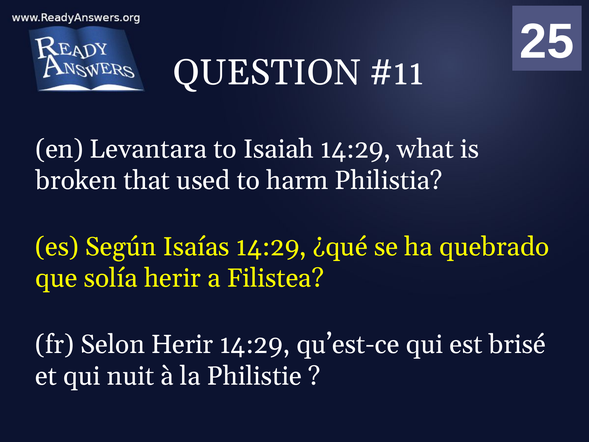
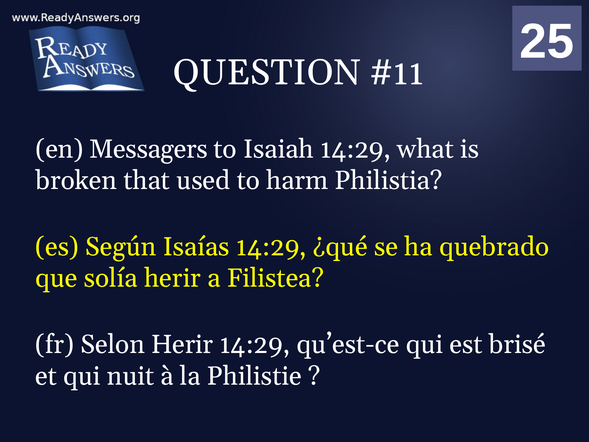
Levantara: Levantara -> Messagers
